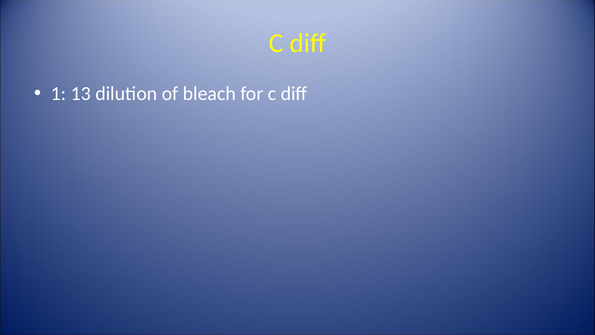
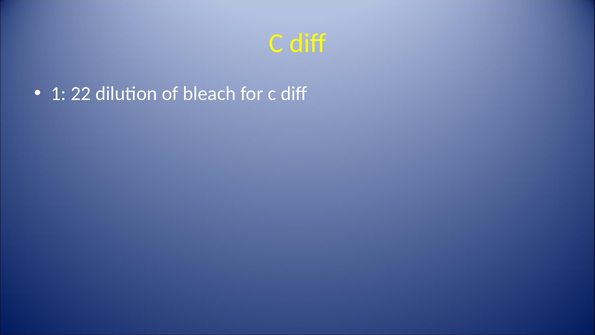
13: 13 -> 22
